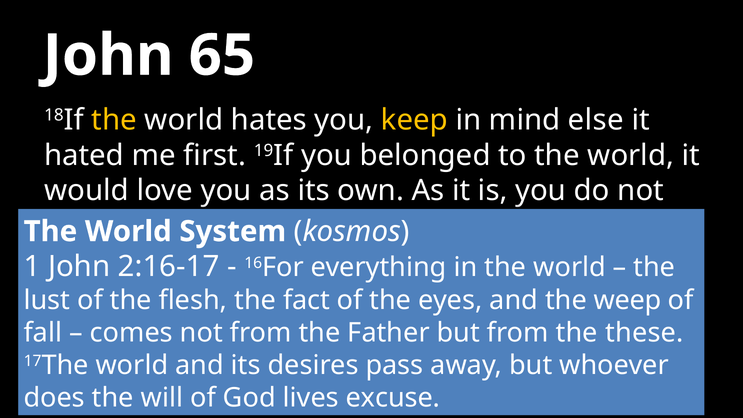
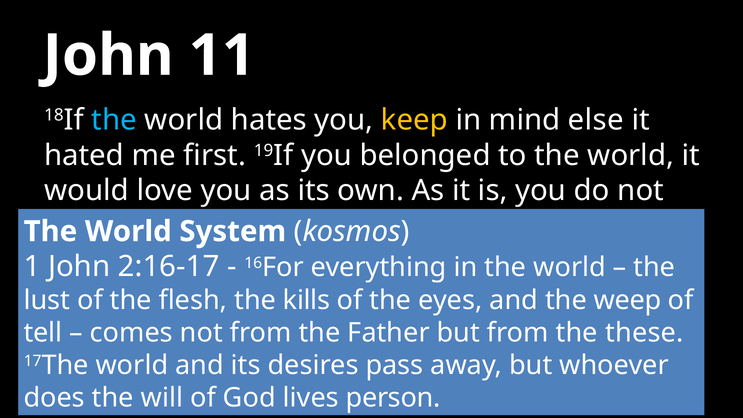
65: 65 -> 11
the at (114, 120) colour: yellow -> light blue
fact: fact -> kills
fall: fall -> tell
excuse: excuse -> person
